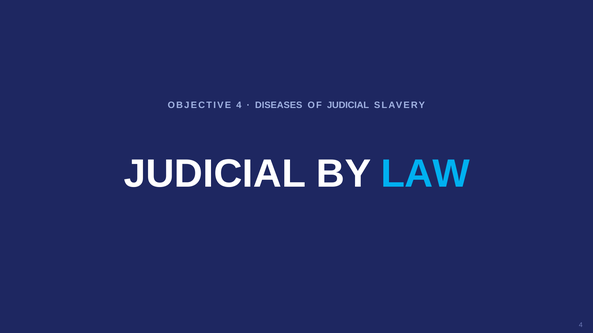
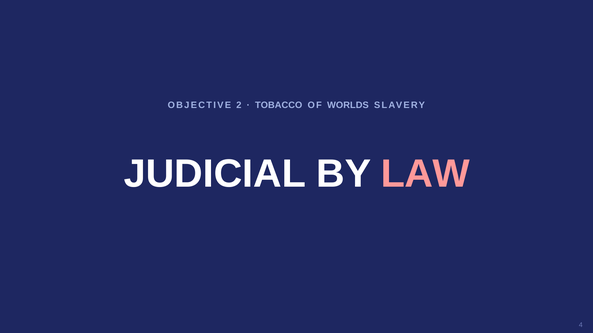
OBJECTIVE 4: 4 -> 2
DISEASES: DISEASES -> TOBACCO
OF JUDICIAL: JUDICIAL -> WORLDS
LAW colour: light blue -> pink
